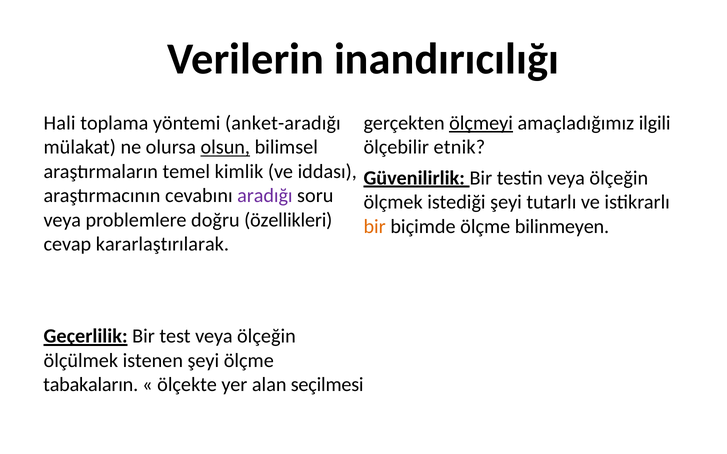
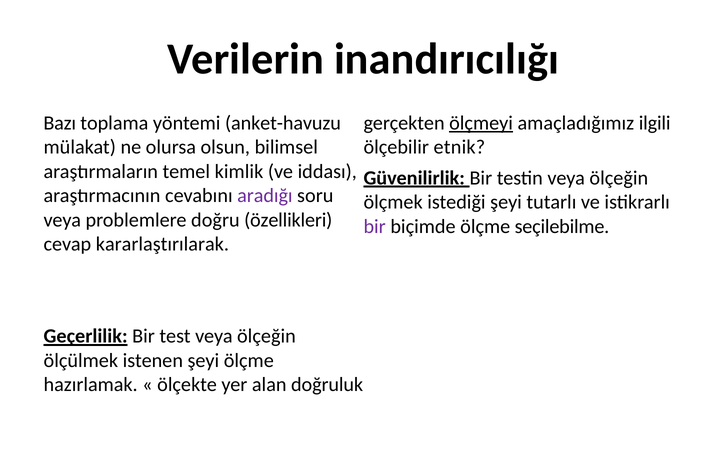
Hali: Hali -> Bazı
anket-aradığı: anket-aradığı -> anket-havuzu
olsun underline: present -> none
bir at (375, 227) colour: orange -> purple
bilinmeyen: bilinmeyen -> seçilebilme
tabakaların: tabakaların -> hazırlamak
seçilmesi: seçilmesi -> doğruluk
